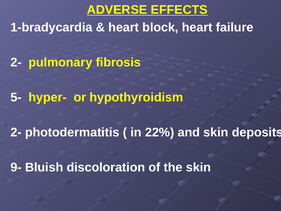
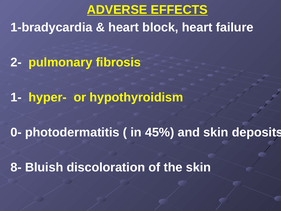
5-: 5- -> 1-
2- at (16, 132): 2- -> 0-
22%: 22% -> 45%
9-: 9- -> 8-
